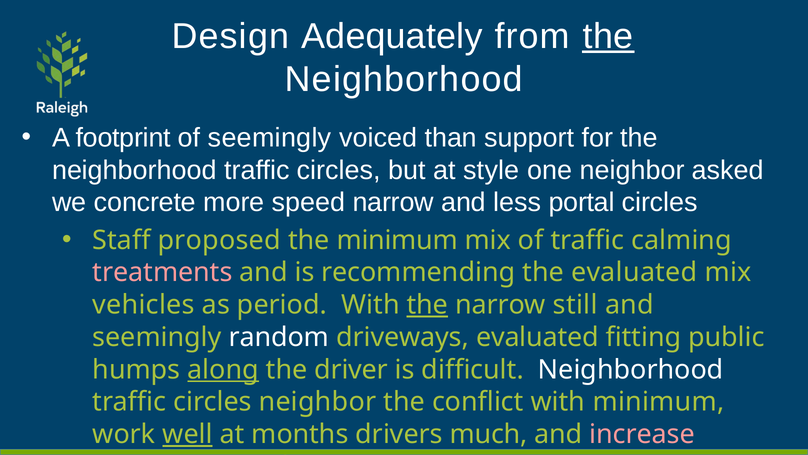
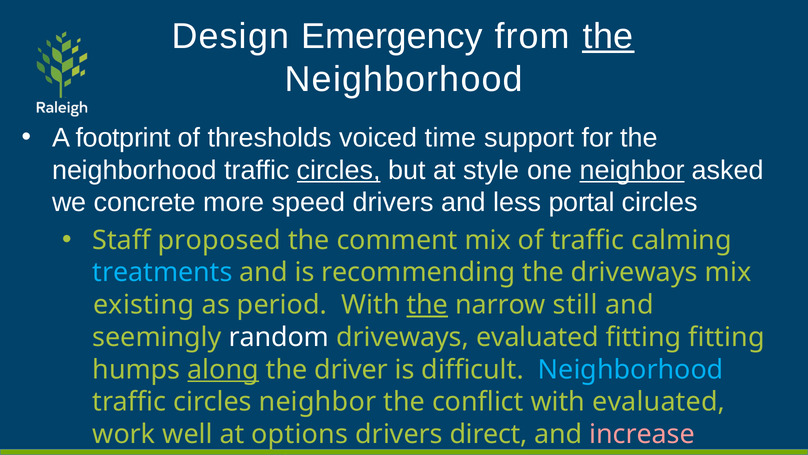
Adequately: Adequately -> Emergency
of seemingly: seemingly -> thresholds
than: than -> time
circles at (339, 170) underline: none -> present
neighbor at (632, 170) underline: none -> present
speed narrow: narrow -> drivers
the minimum: minimum -> comment
treatments colour: pink -> light blue
the evaluated: evaluated -> driveways
vehicles: vehicles -> existing
fitting public: public -> fitting
Neighborhood at (631, 369) colour: white -> light blue
with minimum: minimum -> evaluated
well underline: present -> none
months: months -> options
much: much -> direct
